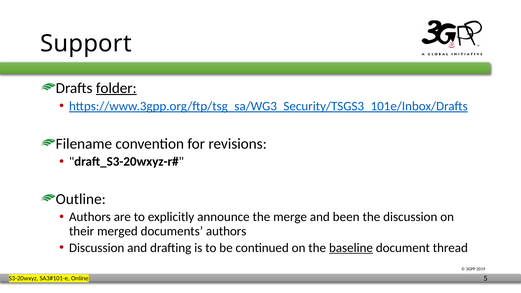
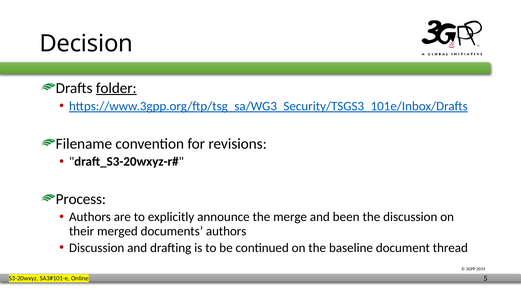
Support: Support -> Decision
Outline: Outline -> Process
baseline underline: present -> none
